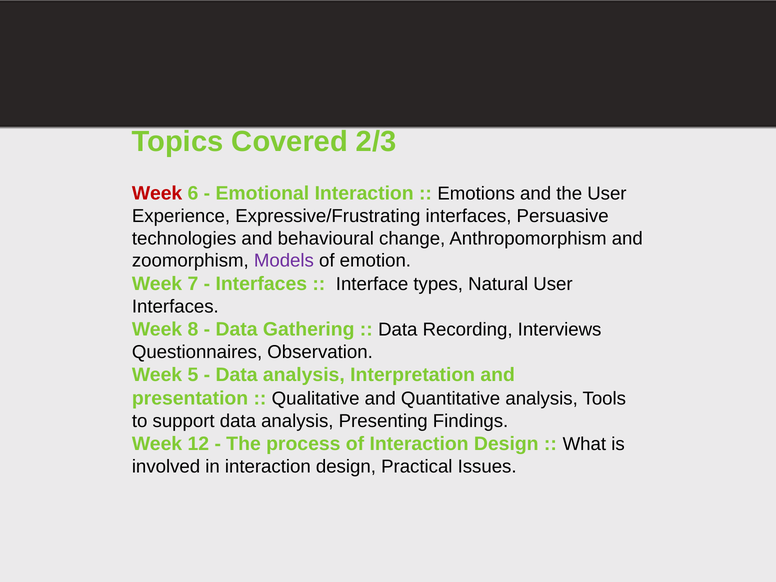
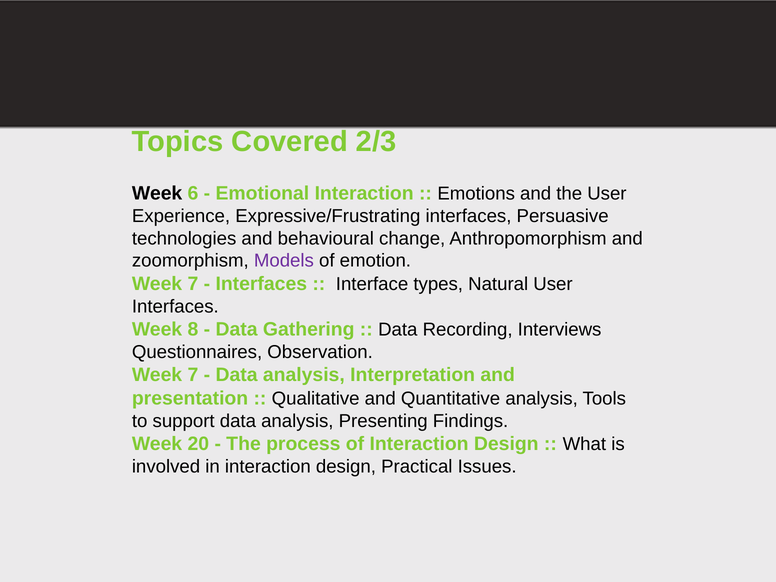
Week at (157, 193) colour: red -> black
5 at (193, 375): 5 -> 7
12: 12 -> 20
